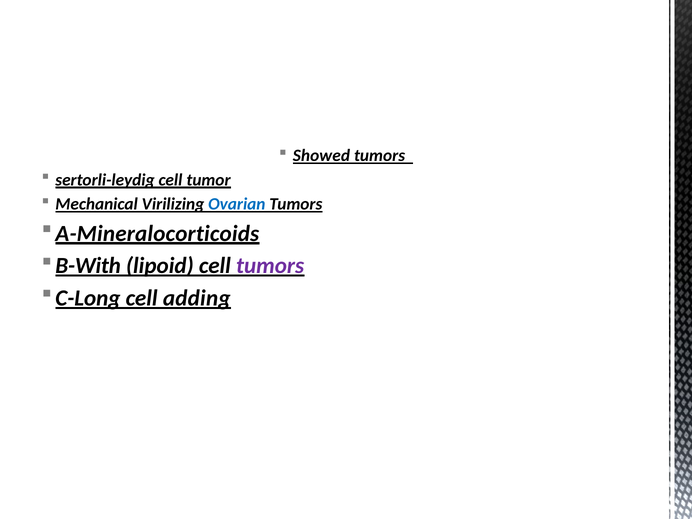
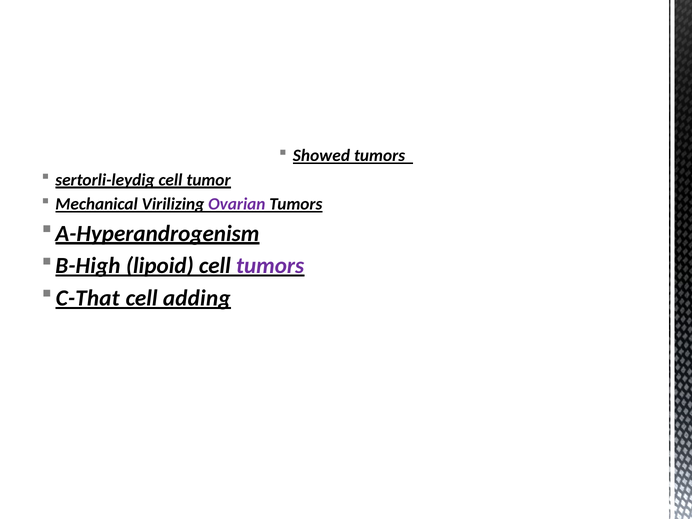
Ovarian colour: blue -> purple
A-Mineralocorticoids: A-Mineralocorticoids -> A-Hyperandrogenism
B-With: B-With -> B-High
C-Long: C-Long -> C-That
